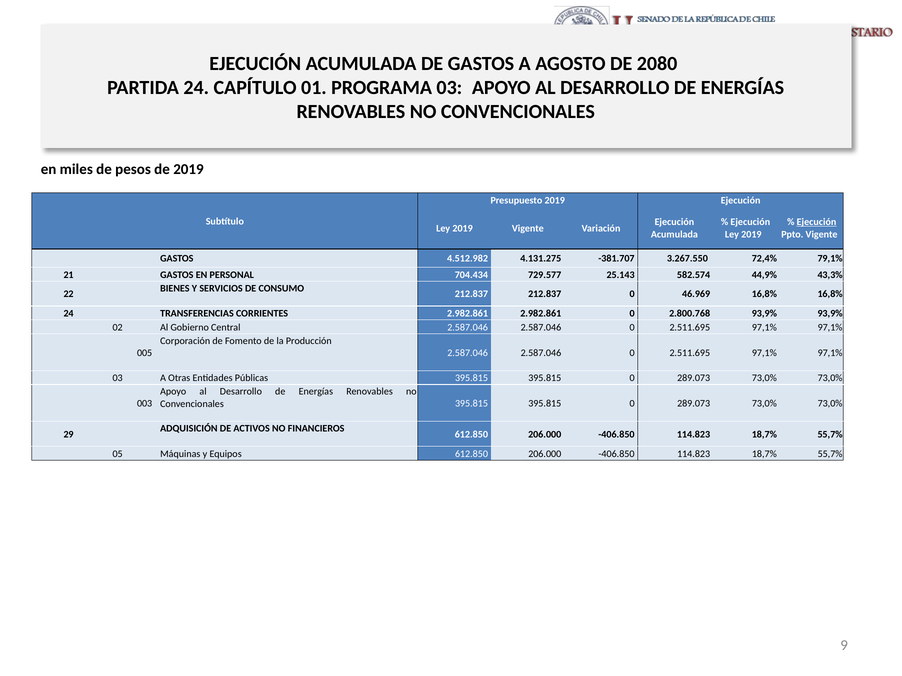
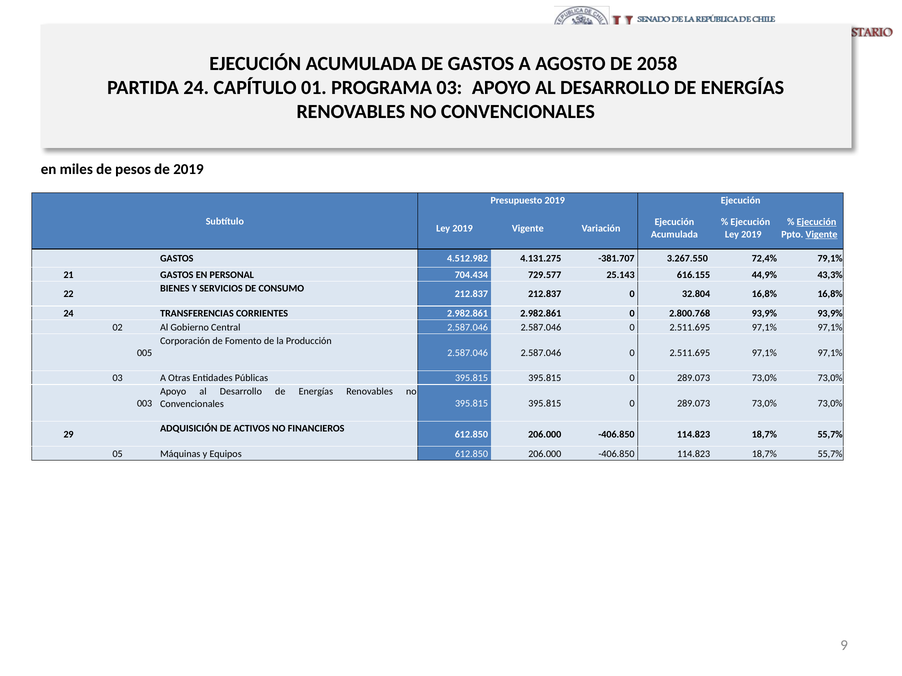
2080: 2080 -> 2058
Vigente at (822, 235) underline: none -> present
582.574: 582.574 -> 616.155
46.969: 46.969 -> 32.804
